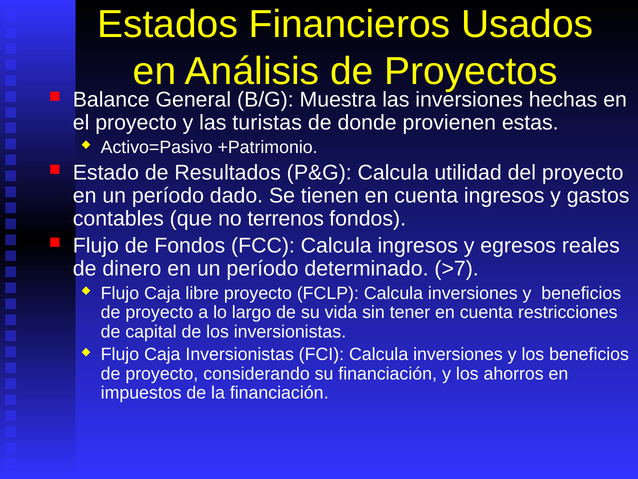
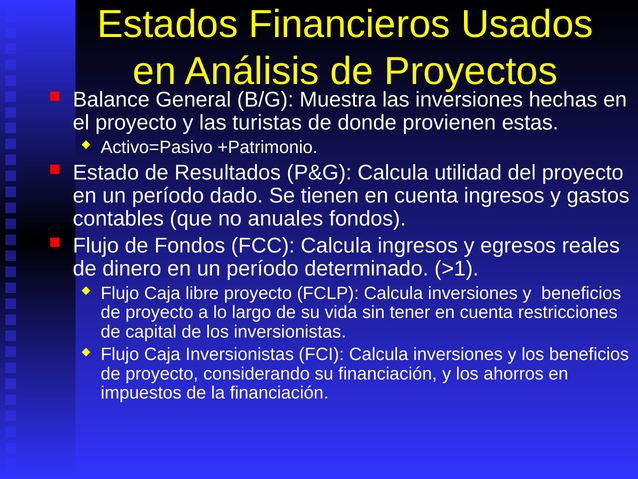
terrenos: terrenos -> anuales
>7: >7 -> >1
